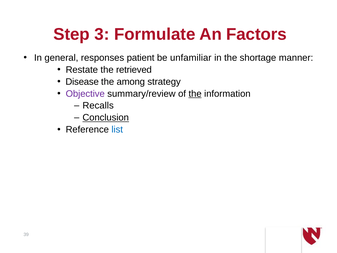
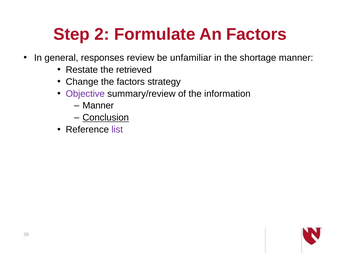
3: 3 -> 2
patient: patient -> review
Disease: Disease -> Change
the among: among -> factors
the at (195, 94) underline: present -> none
Recalls at (98, 106): Recalls -> Manner
list colour: blue -> purple
